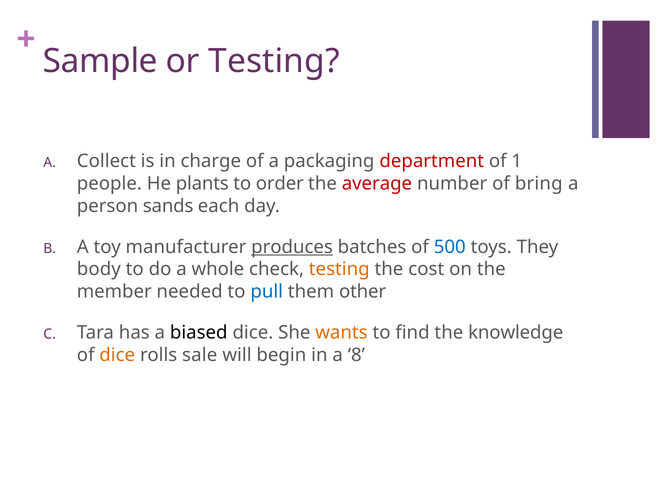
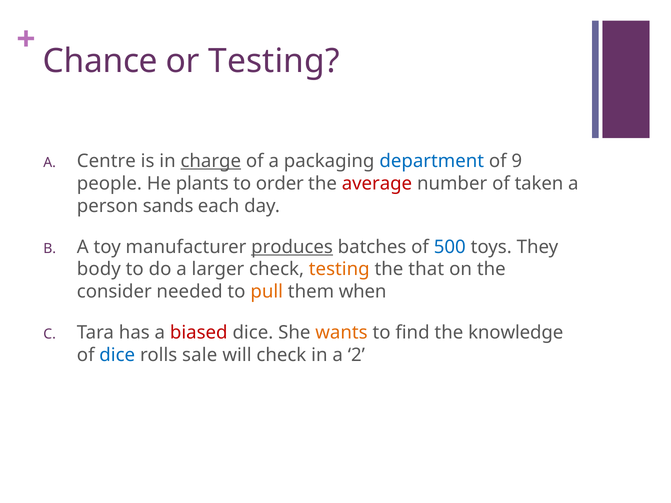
Sample: Sample -> Chance
Collect: Collect -> Centre
charge underline: none -> present
department colour: red -> blue
1: 1 -> 9
bring: bring -> taken
whole: whole -> larger
cost: cost -> that
member: member -> consider
pull colour: blue -> orange
other: other -> when
biased colour: black -> red
dice at (117, 355) colour: orange -> blue
will begin: begin -> check
8: 8 -> 2
